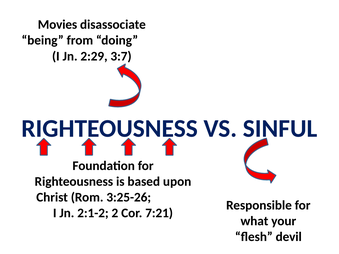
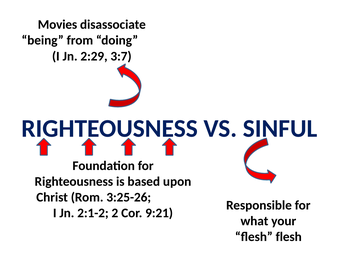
7:21: 7:21 -> 9:21
flesh devil: devil -> flesh
